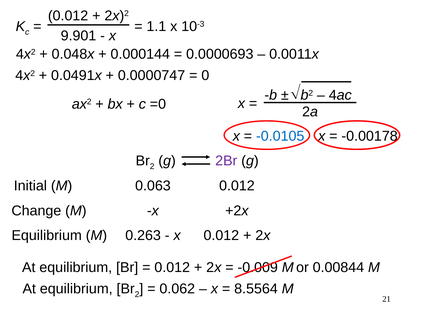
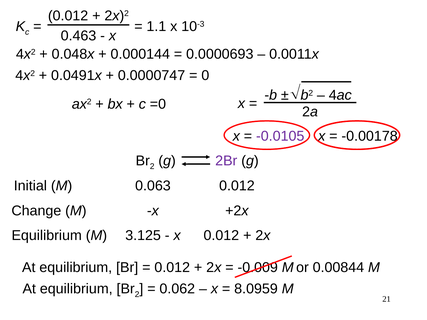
9.901: 9.901 -> 0.463
-0.0105 colour: blue -> purple
0.263: 0.263 -> 3.125
8.5564: 8.5564 -> 8.0959
